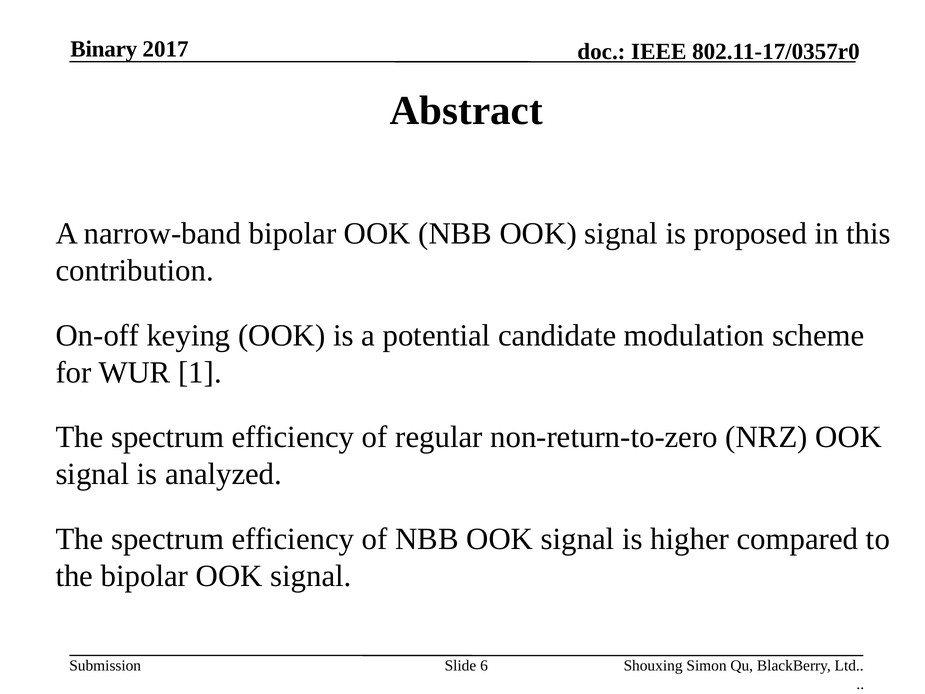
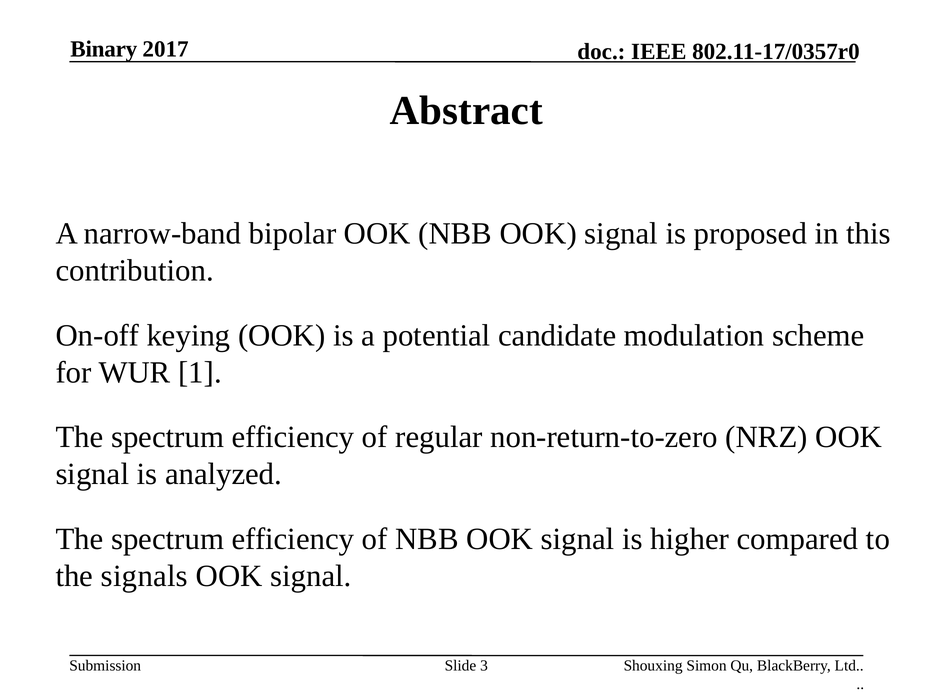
the bipolar: bipolar -> signals
6: 6 -> 3
